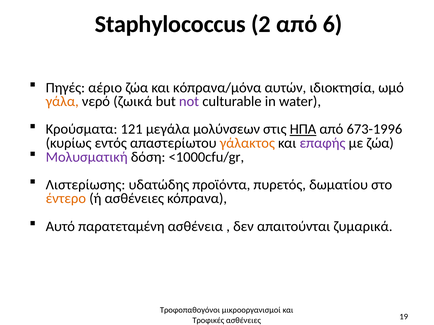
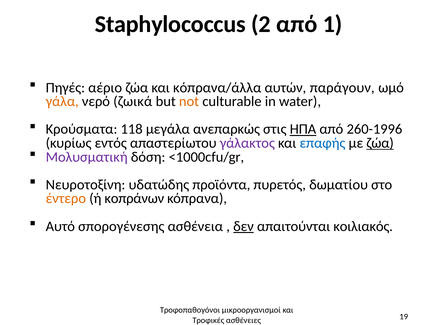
6: 6 -> 1
κόπρανα/μόνα: κόπρανα/μόνα -> κόπρανα/άλλα
ιδιοκτησία: ιδιοκτησία -> παράγουν
not colour: purple -> orange
121: 121 -> 118
μολύνσεων: μολύνσεων -> ανεπαρκώς
673-1996: 673-1996 -> 260-1996
γάλακτος colour: orange -> purple
επαφής colour: purple -> blue
ζώα at (380, 143) underline: none -> present
Λιστερίωσης: Λιστερίωσης -> Νευροτοξίνη
ή ασθένειες: ασθένειες -> κοπράνων
παρατεταμένη: παρατεταμένη -> σπορογένεσης
δεν underline: none -> present
ζυμαρικά: ζυμαρικά -> κοιλιακός
